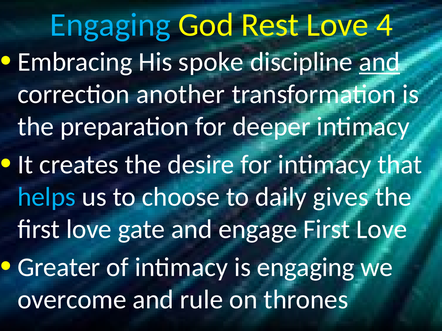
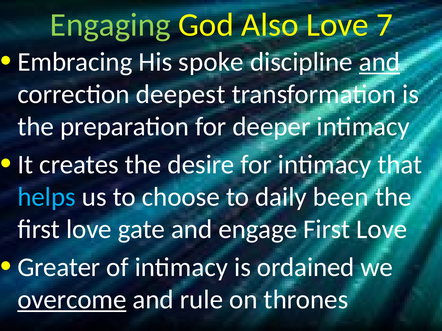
Engaging at (110, 25) colour: light blue -> light green
Rest: Rest -> Also
4: 4 -> 7
another: another -> deepest
gives: gives -> been
is engaging: engaging -> ordained
overcome underline: none -> present
